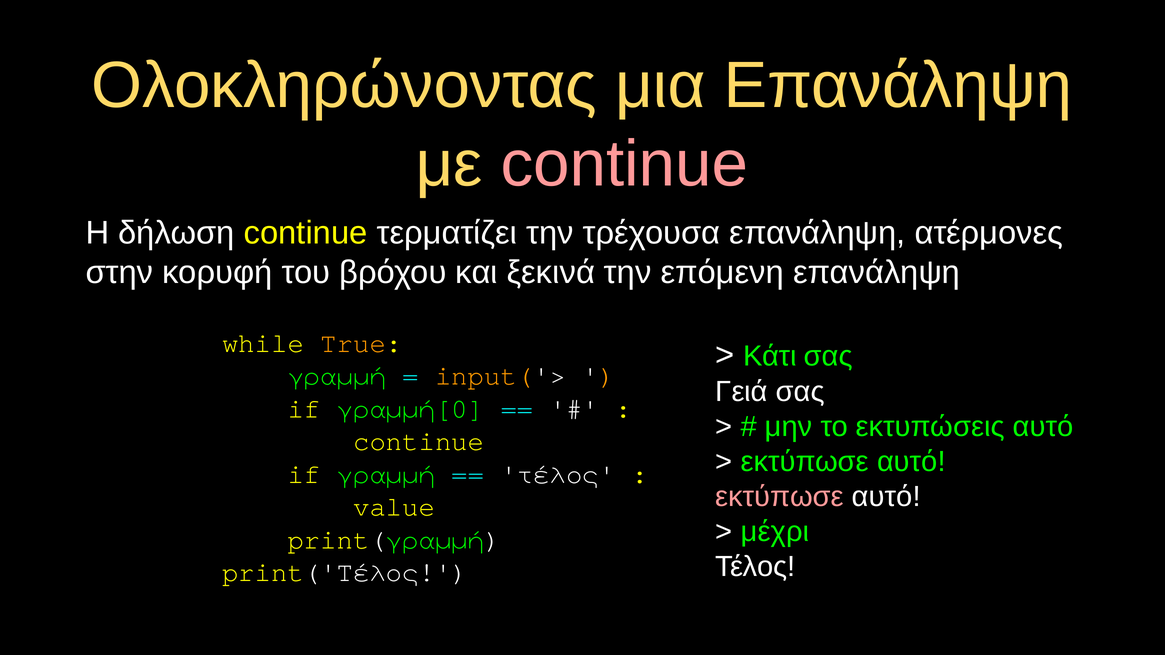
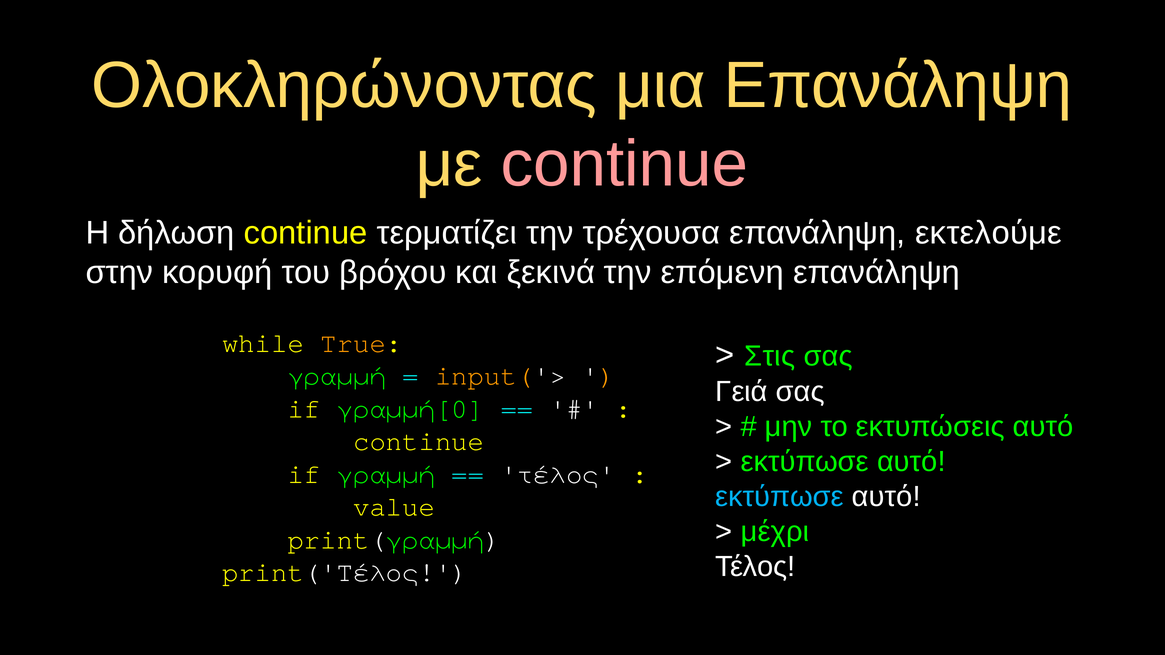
ατέρμονες: ατέρμονες -> εκτελούμε
Κάτι: Κάτι -> Στις
εκτύπωσε at (780, 497) colour: pink -> light blue
